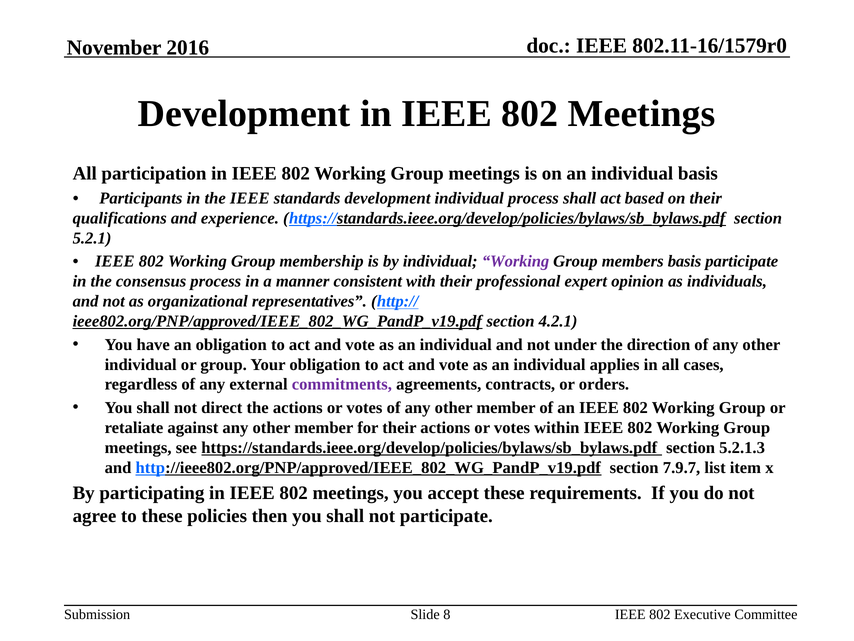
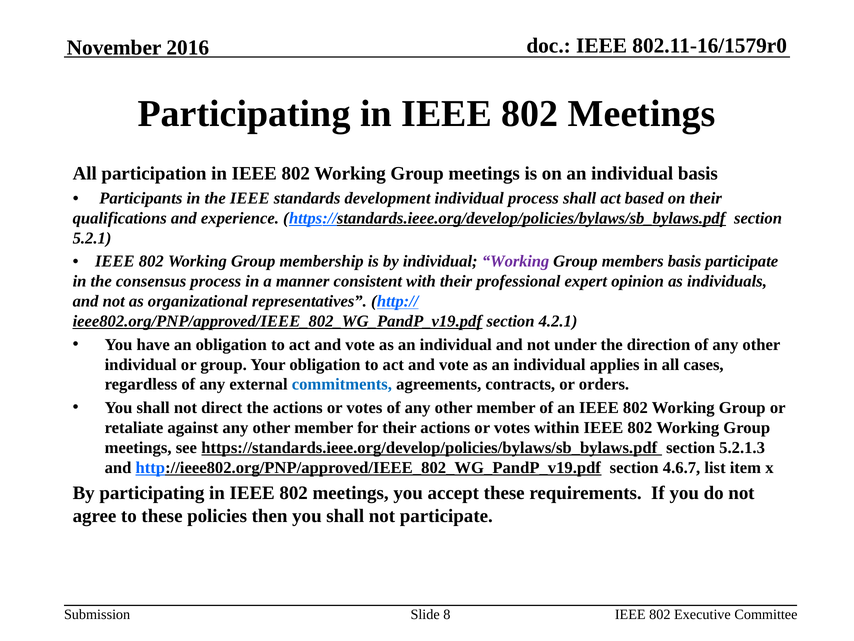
Development at (244, 114): Development -> Participating
commitments colour: purple -> blue
7.9.7: 7.9.7 -> 4.6.7
